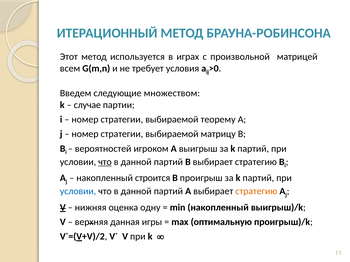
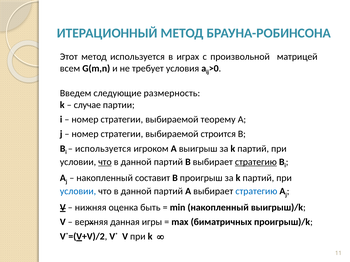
множеством: множеством -> размерность
матрицу: матрицу -> строится
вероятностей at (103, 149): вероятностей -> используется
стратегию at (256, 162) underline: none -> present
строится: строится -> составит
стратегию at (256, 192) colour: orange -> blue
одну: одну -> быть
оптимальную: оптимальную -> биматричных
